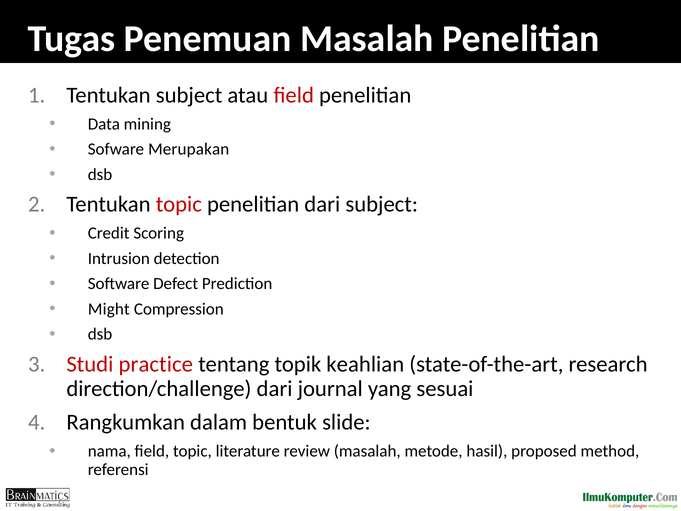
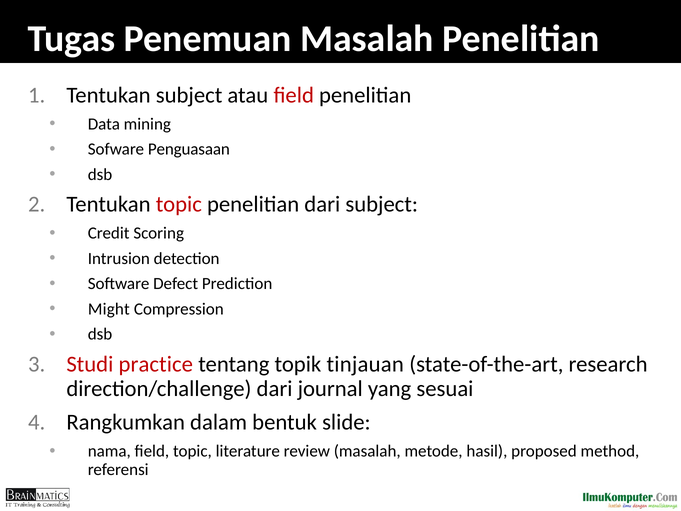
Merupakan: Merupakan -> Penguasaan
keahlian: keahlian -> tinjauan
